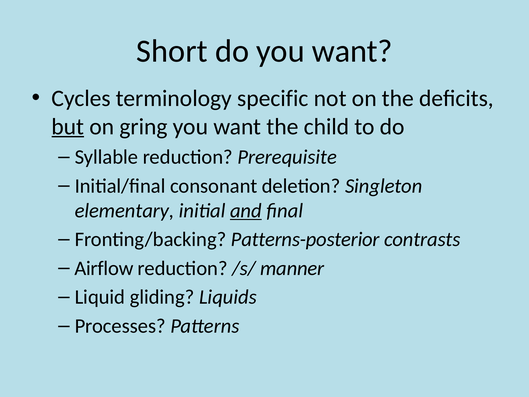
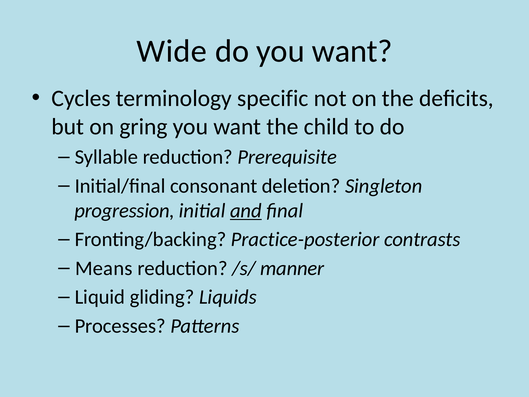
Short: Short -> Wide
but underline: present -> none
elementary: elementary -> progression
Patterns-posterior: Patterns-posterior -> Practice-posterior
Airflow: Airflow -> Means
